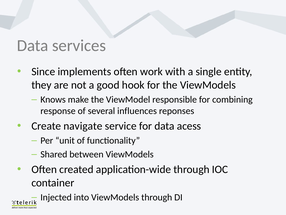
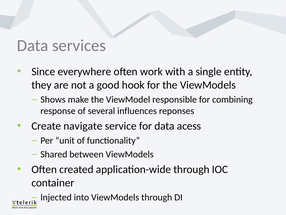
implements: implements -> everywhere
Knows: Knows -> Shows
